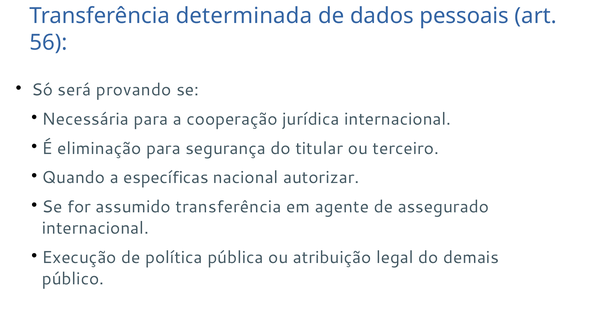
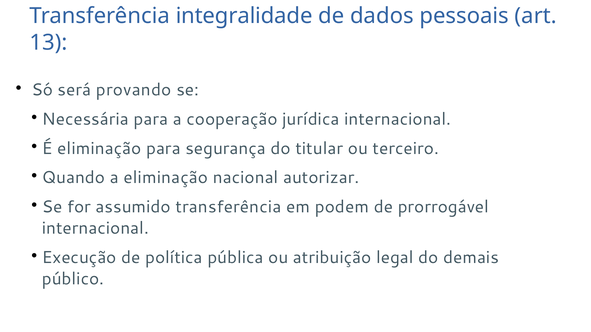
determinada: determinada -> integralidade
56: 56 -> 13
a específicas: específicas -> eliminação
agente: agente -> podem
assegurado: assegurado -> prorrogável
